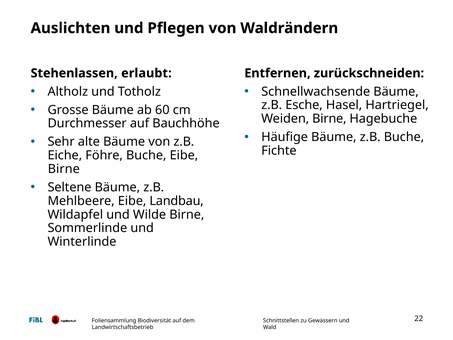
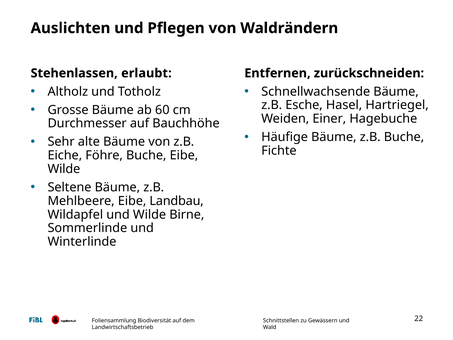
Weiden Birne: Birne -> Einer
Birne at (64, 169): Birne -> Wilde
